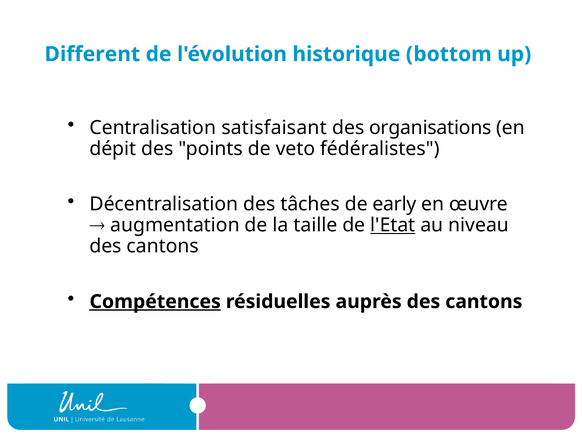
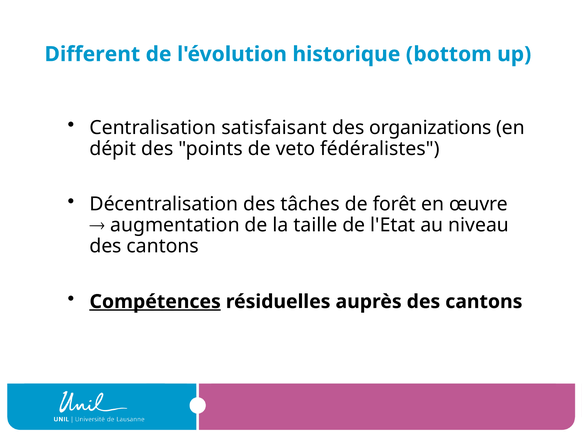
organisations: organisations -> organizations
early: early -> forêt
l'Etat underline: present -> none
